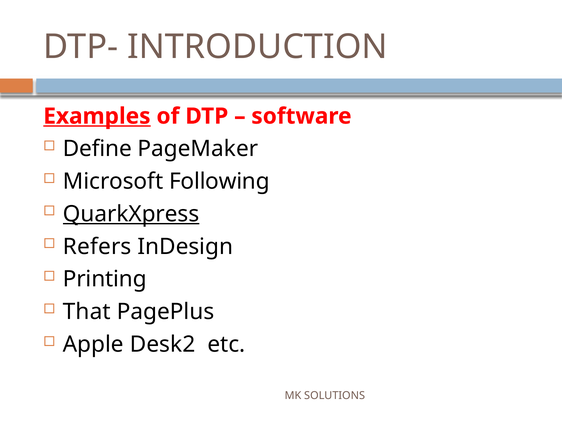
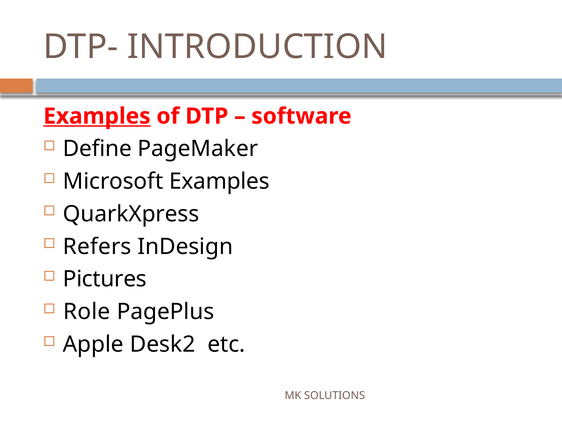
Microsoft Following: Following -> Examples
QuarkXpress underline: present -> none
Printing: Printing -> Pictures
That: That -> Role
